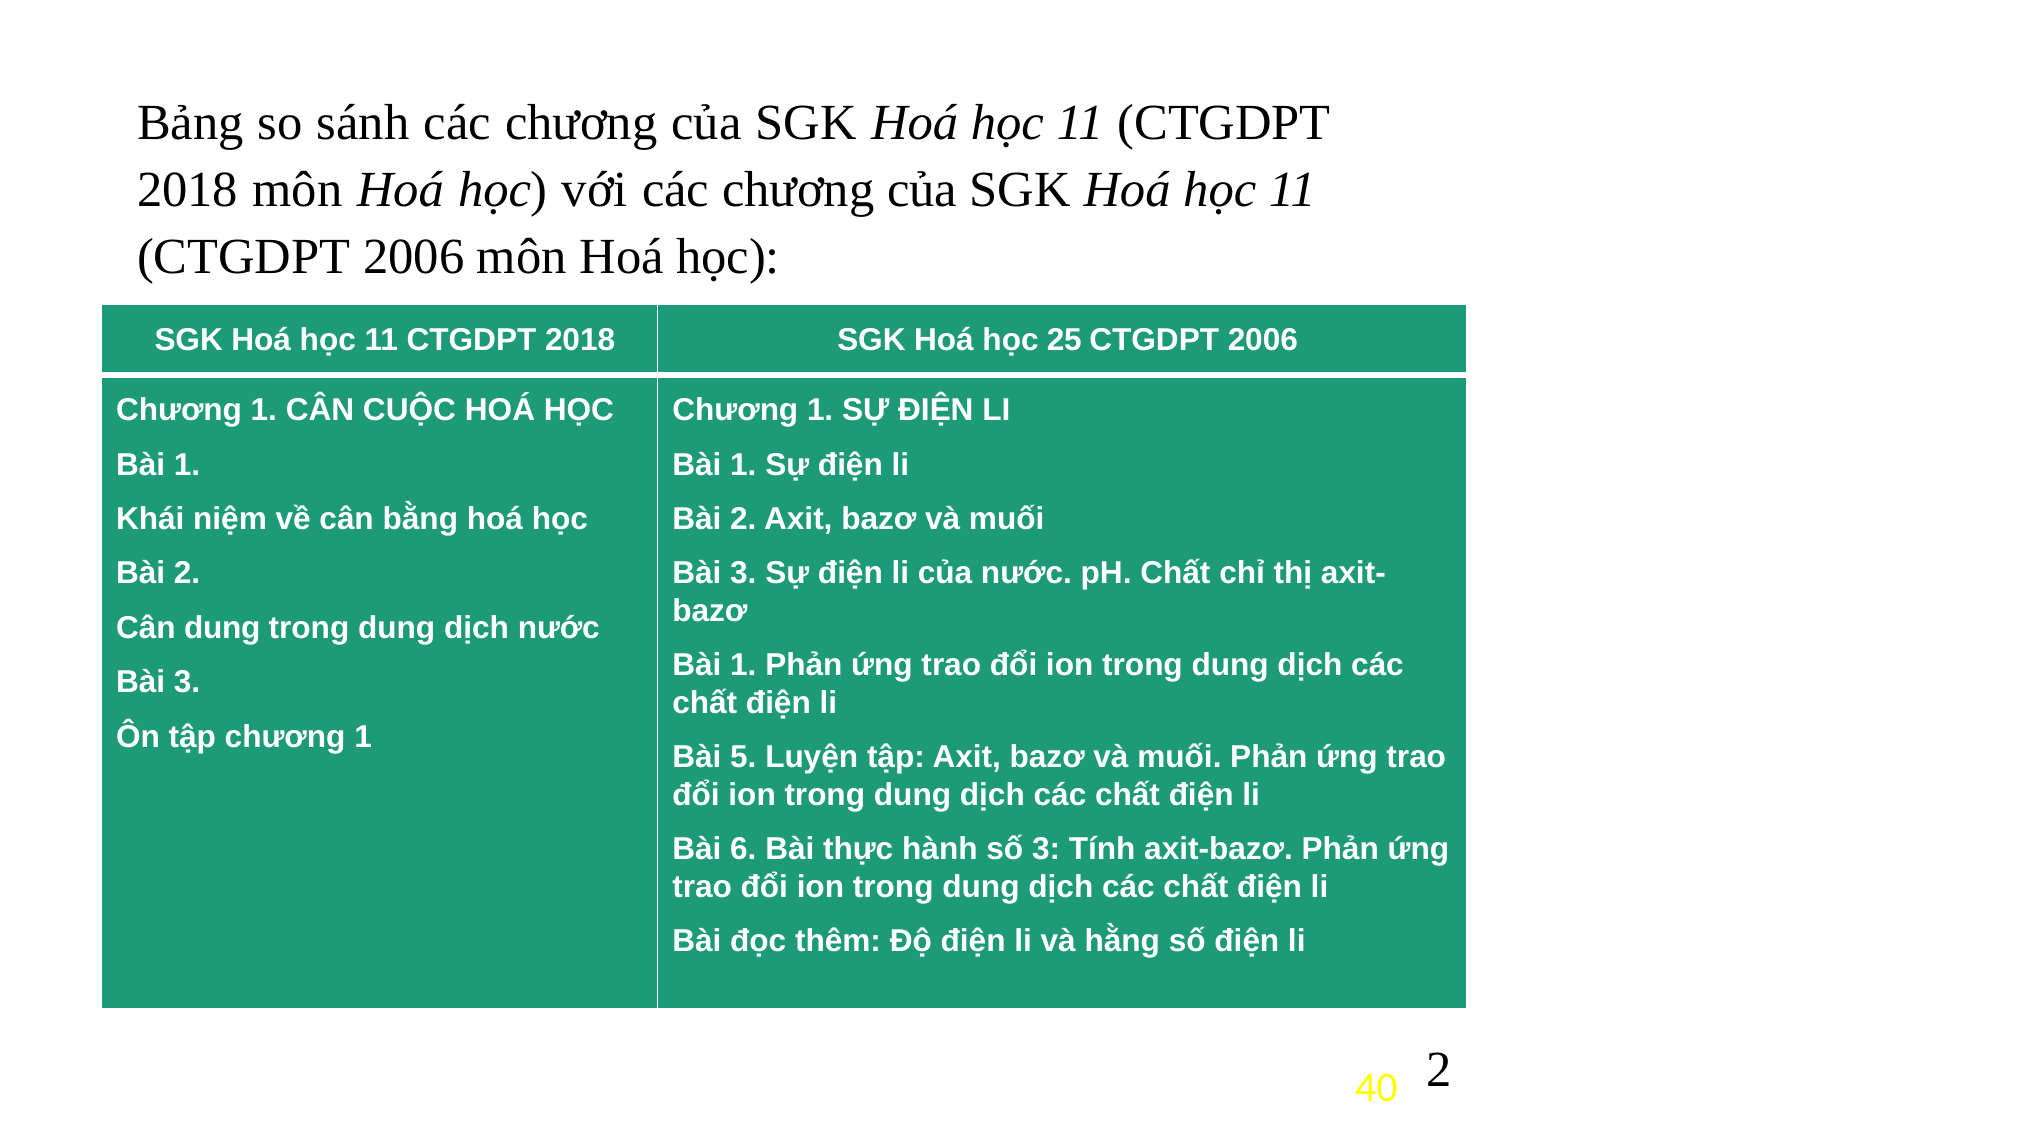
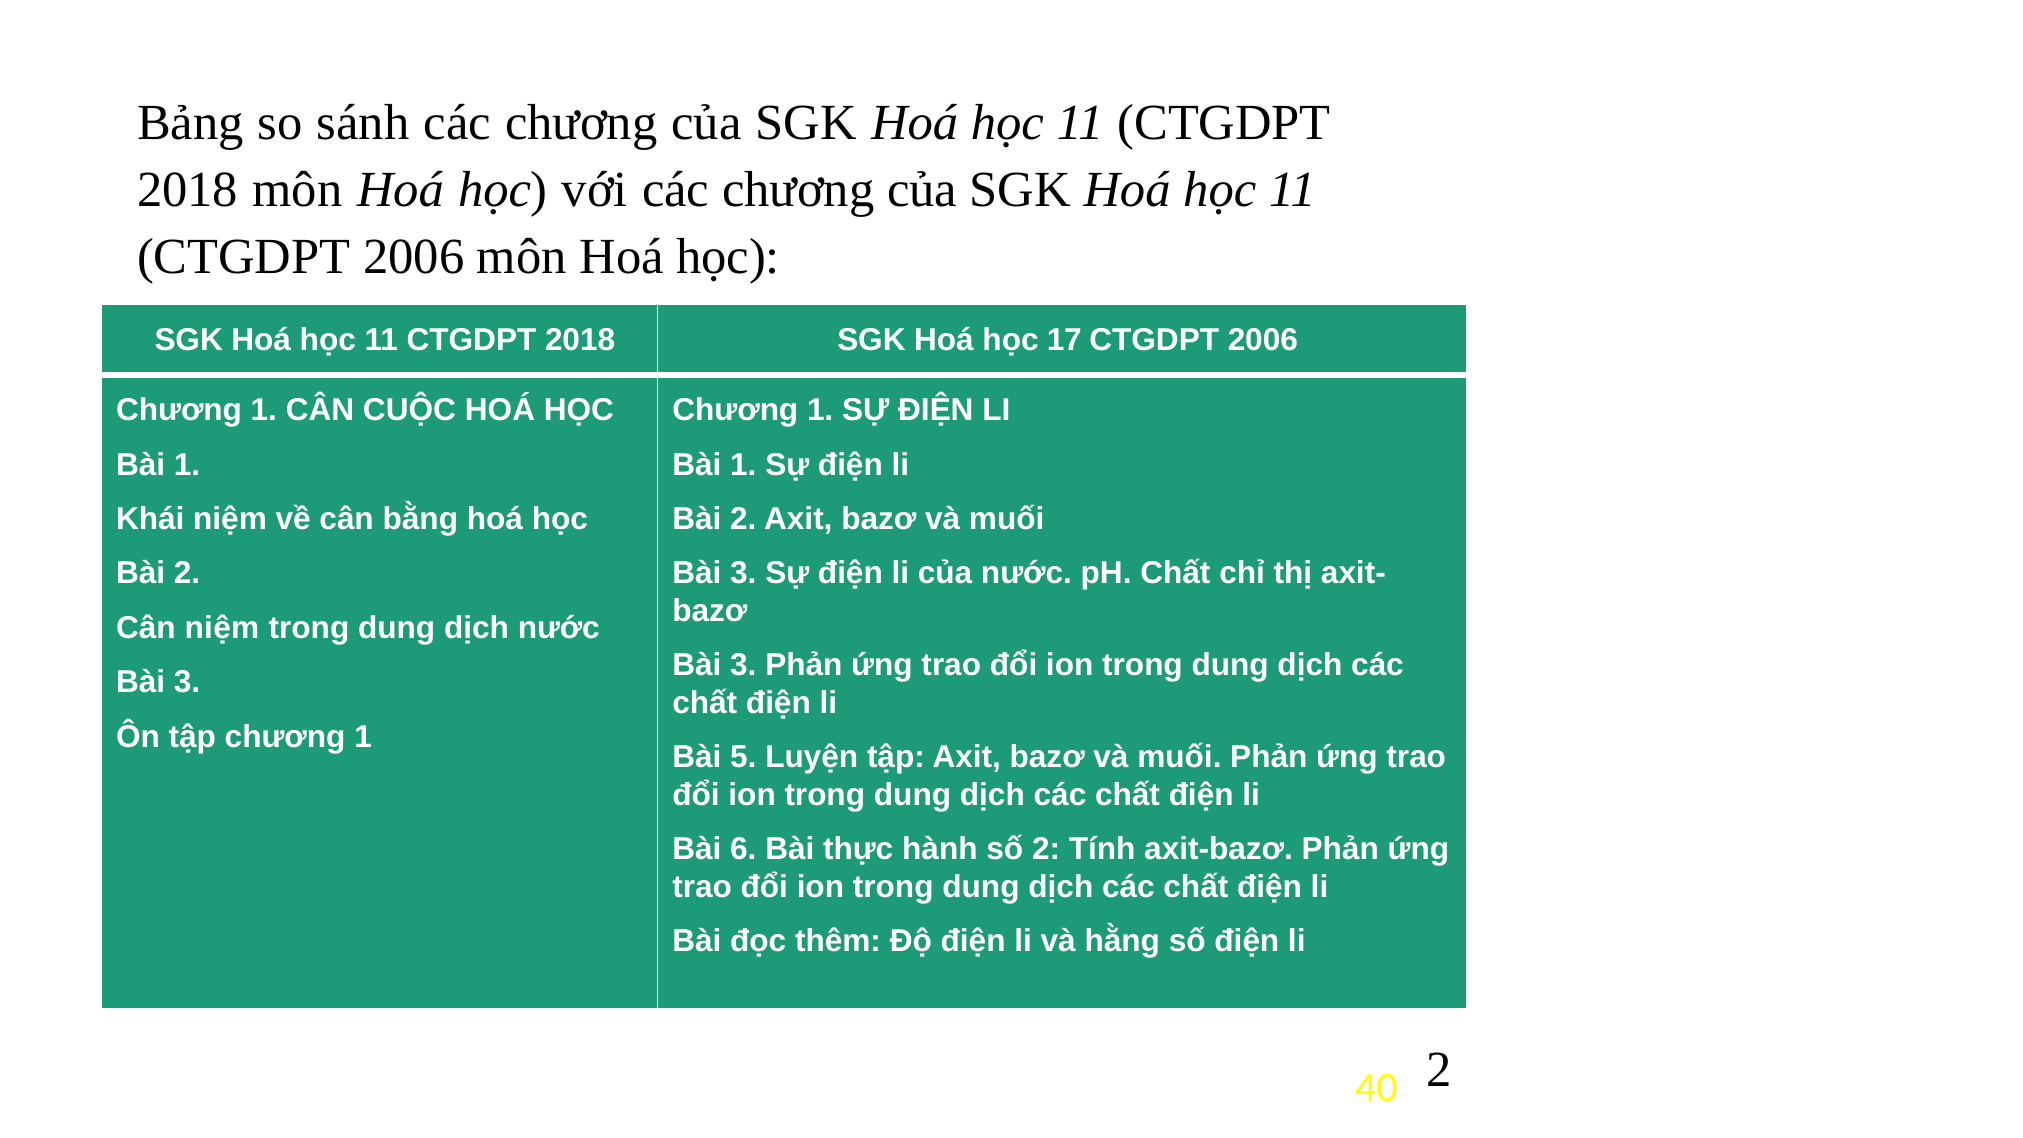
25: 25 -> 17
Cân dung: dung -> niệm
1 at (743, 665): 1 -> 3
số 3: 3 -> 2
